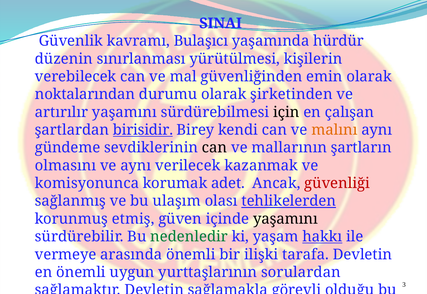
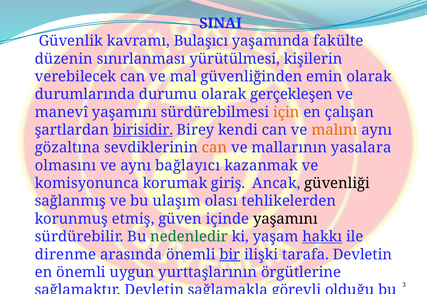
hürdür: hürdür -> fakülte
noktalarından: noktalarından -> durumlarında
şirketinden: şirketinden -> gerçekleşen
artırılır: artırılır -> manevî
için colour: black -> orange
gündeme: gündeme -> gözaltına
can at (215, 148) colour: black -> orange
şartların: şartların -> yasalara
verilecek: verilecek -> bağlayıcı
adet: adet -> giriş
güvenliği at (337, 184) colour: red -> black
tehlikelerden underline: present -> none
vermeye: vermeye -> direnme
bir underline: none -> present
sorulardan: sorulardan -> örgütlerine
